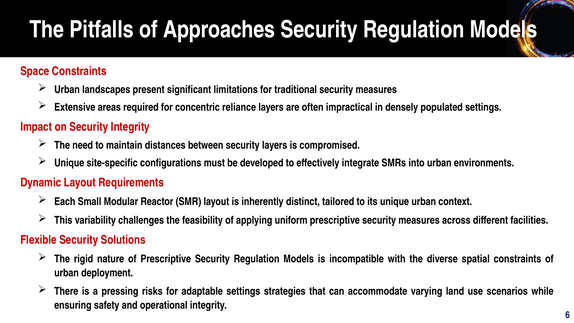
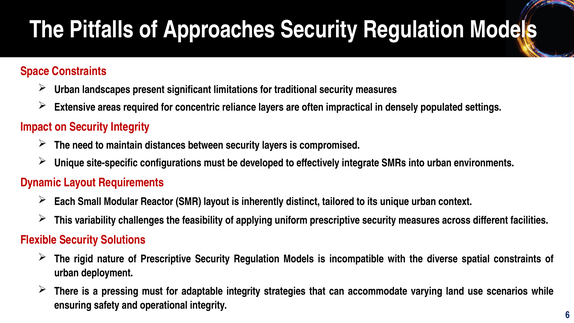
pressing risks: risks -> must
adaptable settings: settings -> integrity
